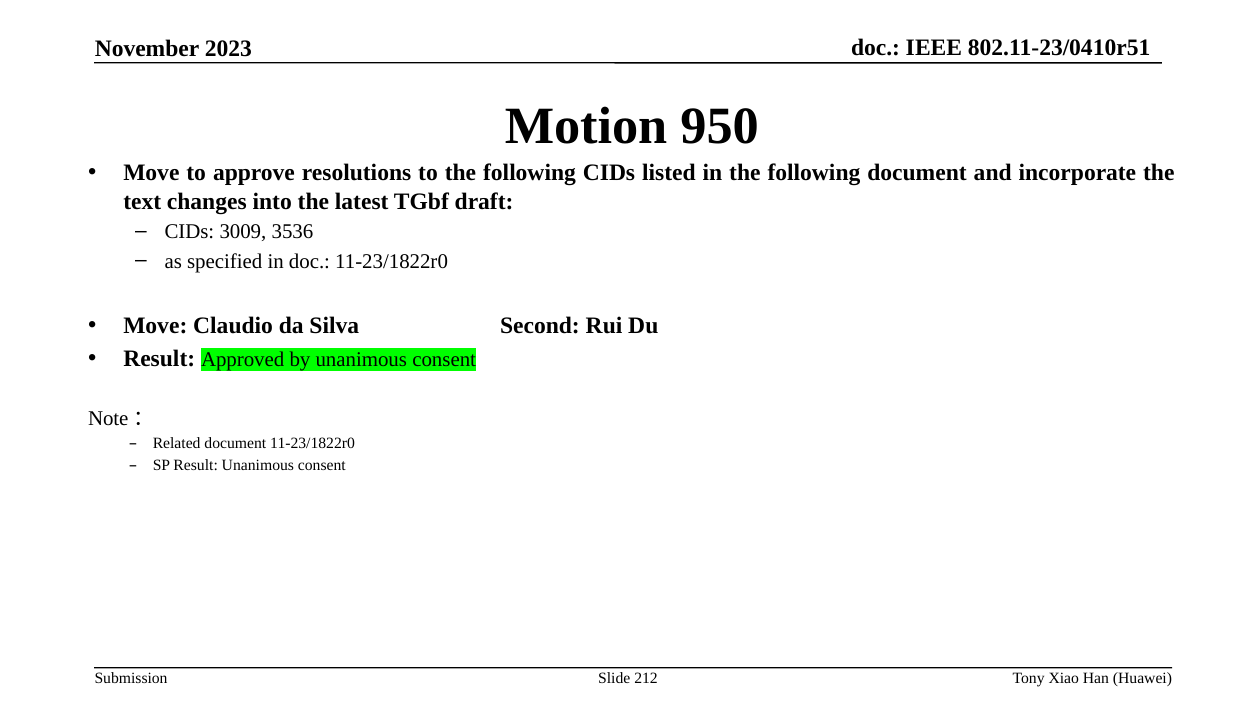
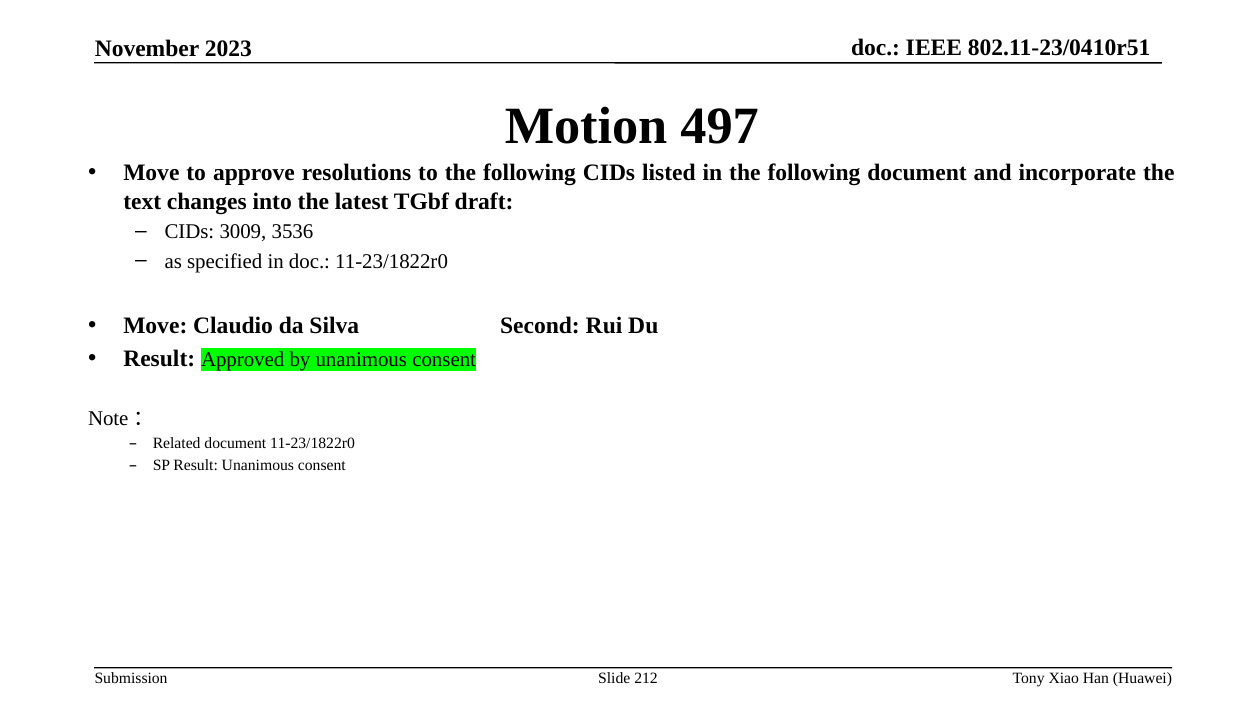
950: 950 -> 497
